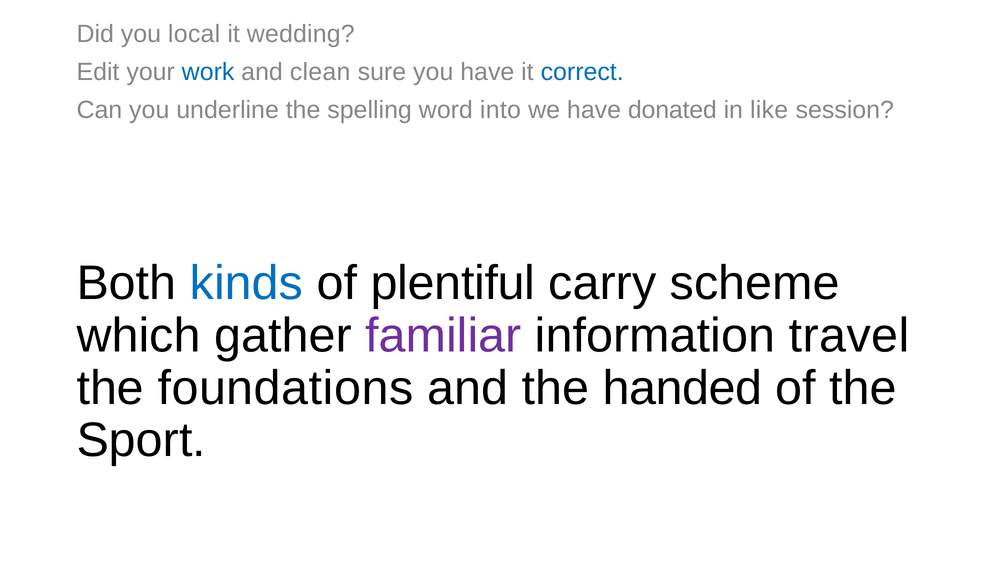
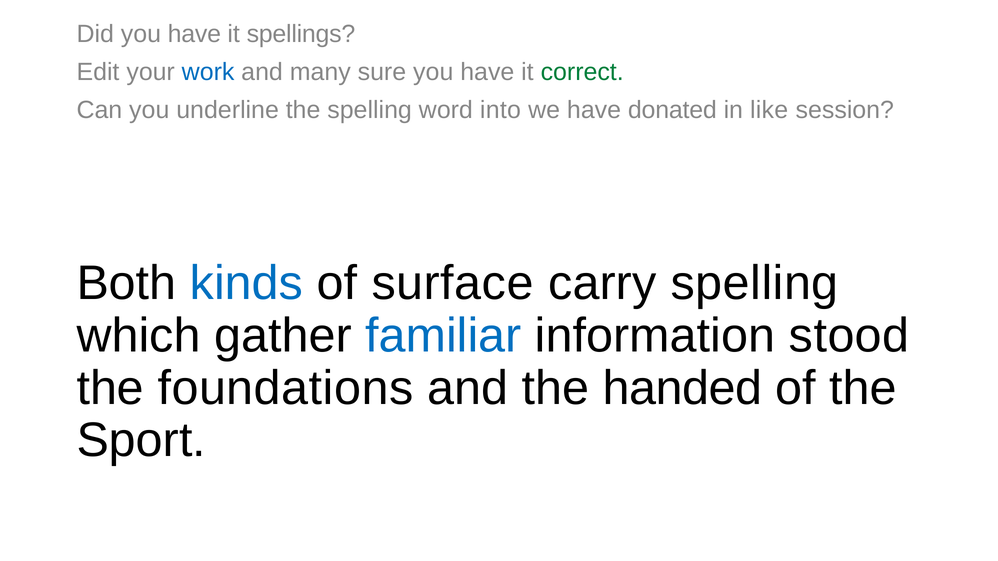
Did you local: local -> have
wedding: wedding -> spellings
clean: clean -> many
correct colour: blue -> green
plentiful: plentiful -> surface
carry scheme: scheme -> spelling
familiar colour: purple -> blue
travel: travel -> stood
